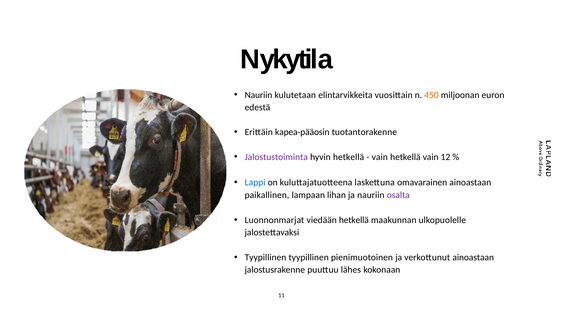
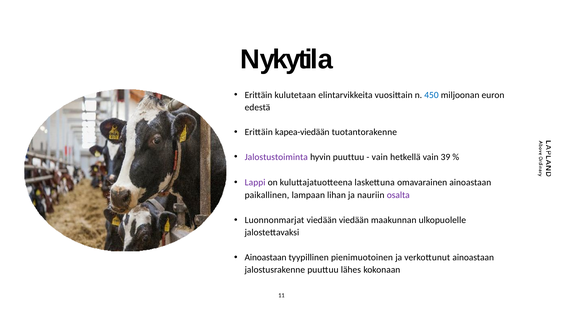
Nauriin at (258, 95): Nauriin -> Erittäin
450 colour: orange -> blue
kapea-pääosin: kapea-pääosin -> kapea-viedään
hyvin hetkellä: hetkellä -> puuttuu
12: 12 -> 39
Lappi colour: blue -> purple
viedään hetkellä: hetkellä -> viedään
Tyypillinen at (265, 257): Tyypillinen -> Ainoastaan
